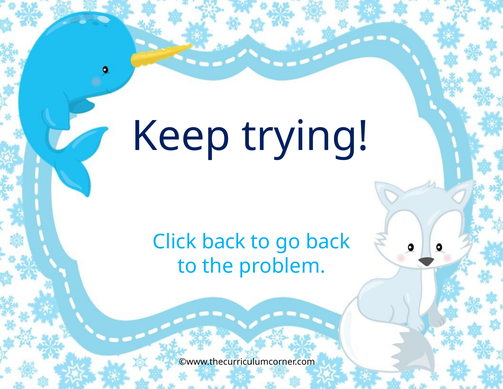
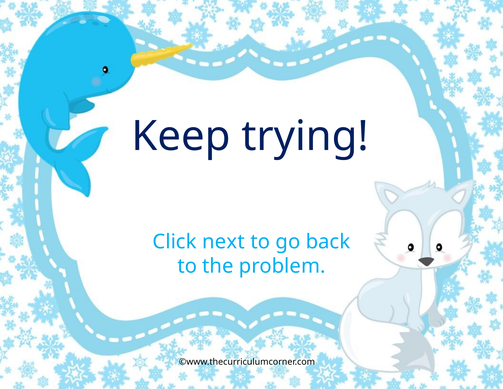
Click back: back -> next
